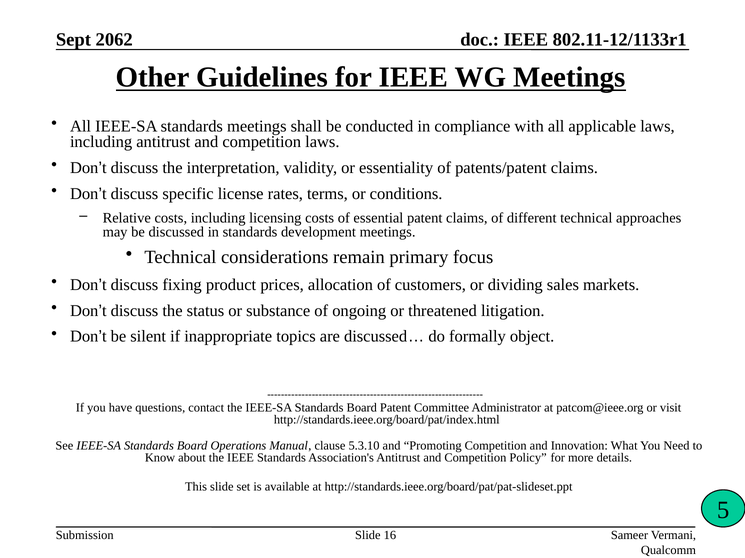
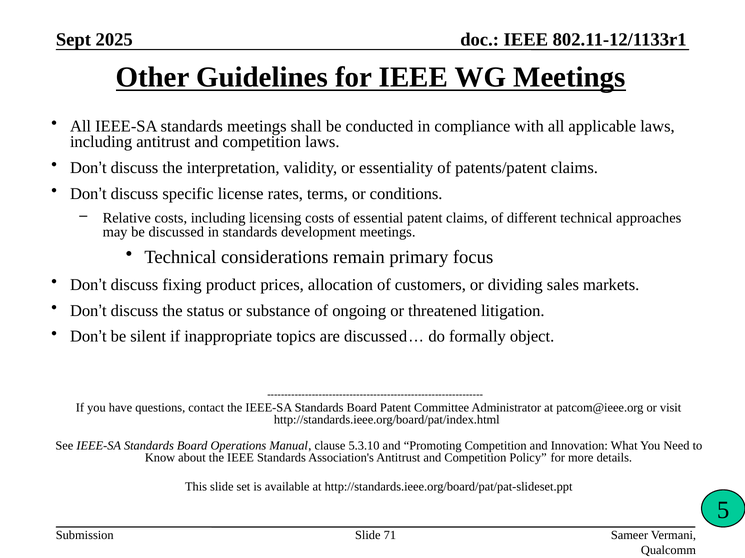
2062: 2062 -> 2025
16: 16 -> 71
